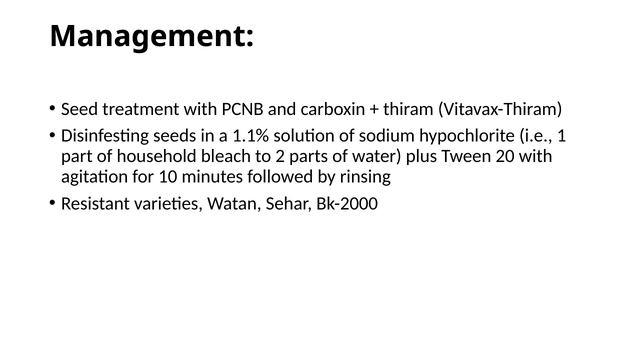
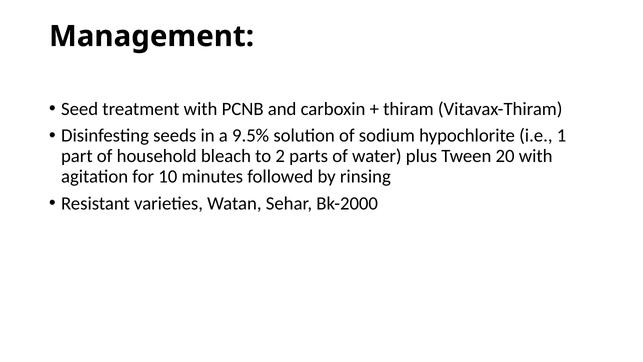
1.1%: 1.1% -> 9.5%
